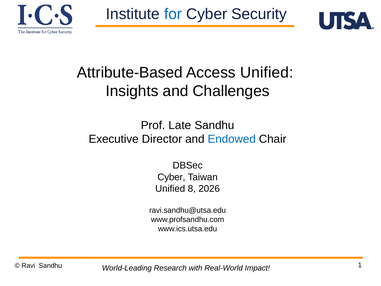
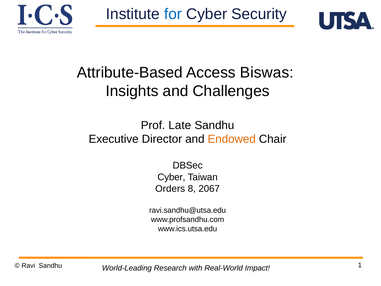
Access Unified: Unified -> Biswas
Endowed colour: blue -> orange
Unified at (170, 188): Unified -> Orders
2026: 2026 -> 2067
